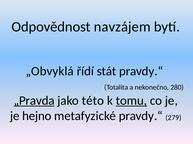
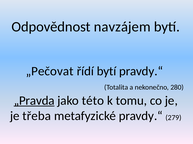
„Obvyklá: „Obvyklá -> „Pečovat
řídí stát: stát -> bytí
tomu underline: present -> none
hejno: hejno -> třeba
